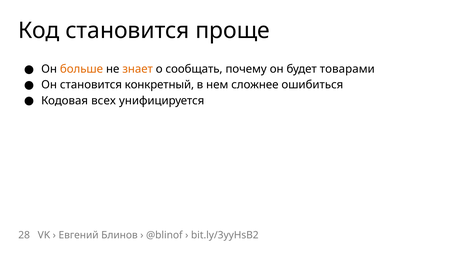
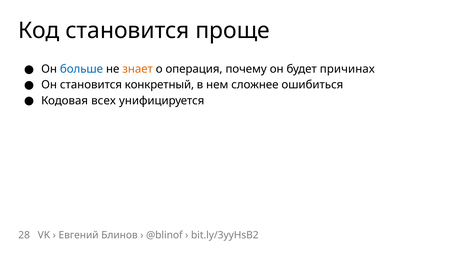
больше colour: orange -> blue
сообщать: сообщать -> операция
товарами: товарами -> причинах
